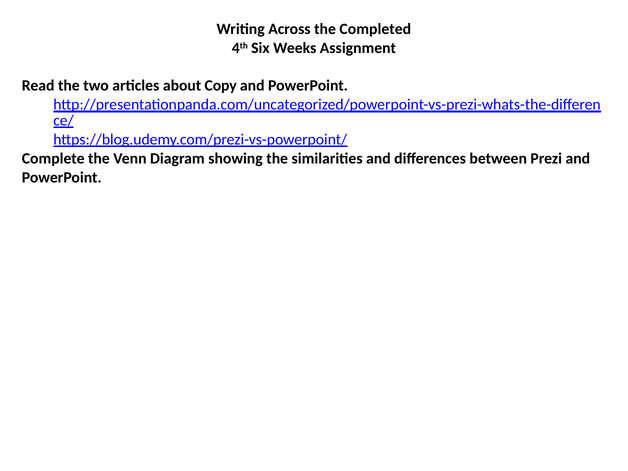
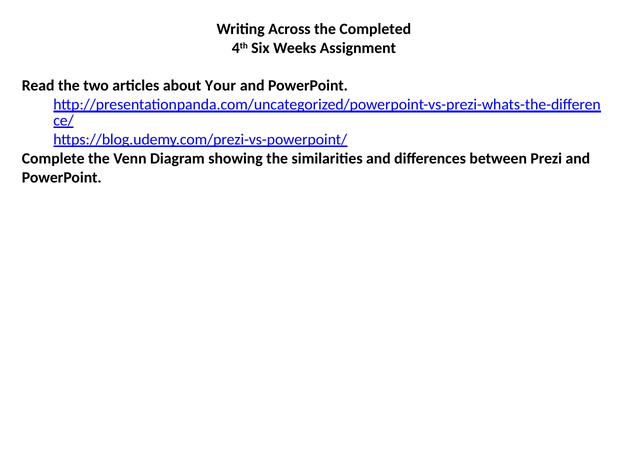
Copy: Copy -> Your
